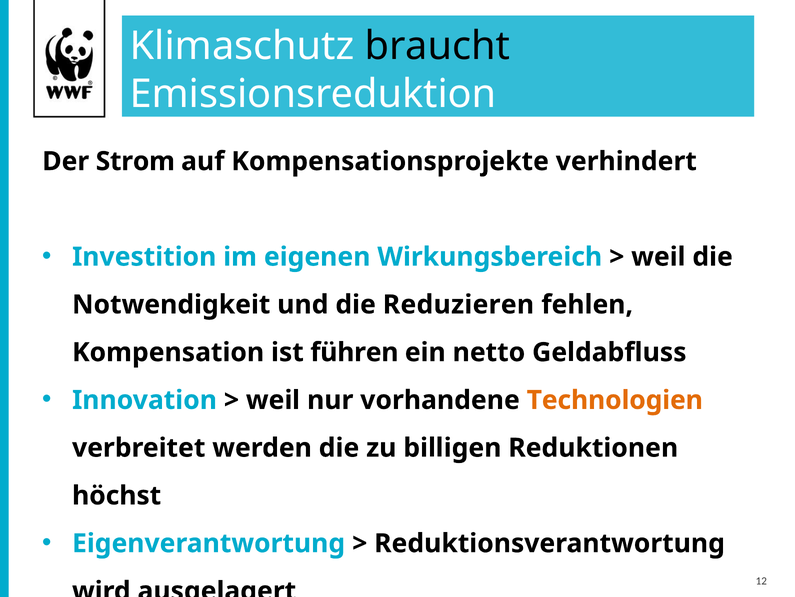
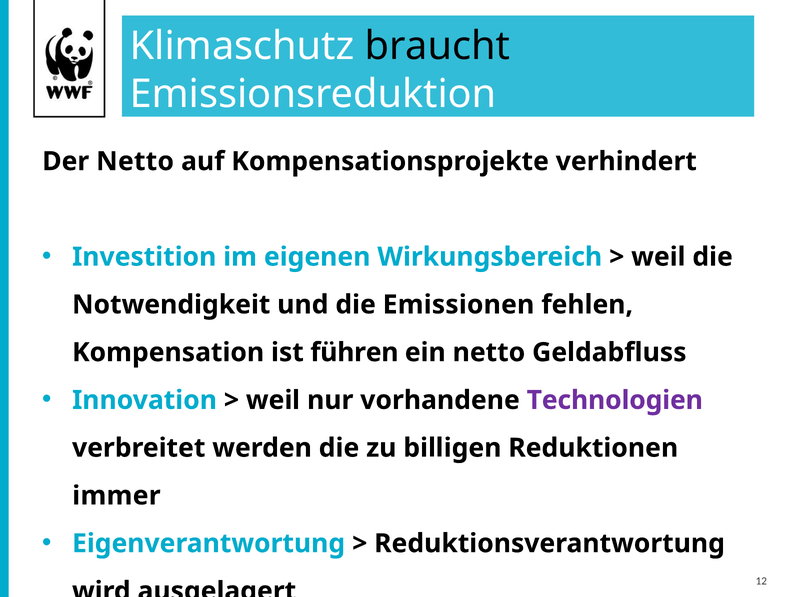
Der Strom: Strom -> Netto
Reduzieren: Reduzieren -> Emissionen
Technologien colour: orange -> purple
höchst: höchst -> immer
